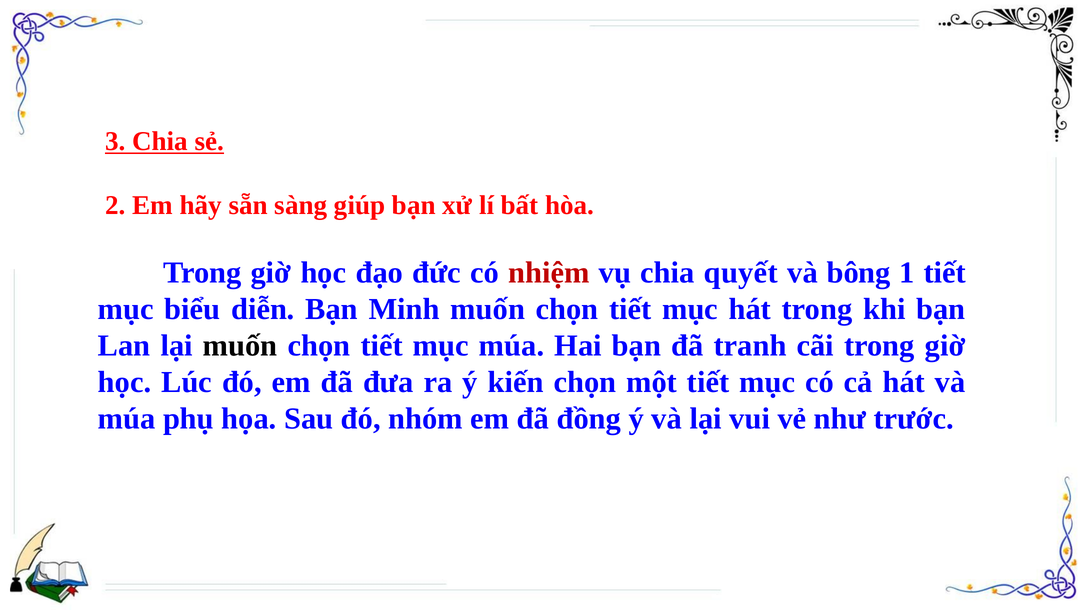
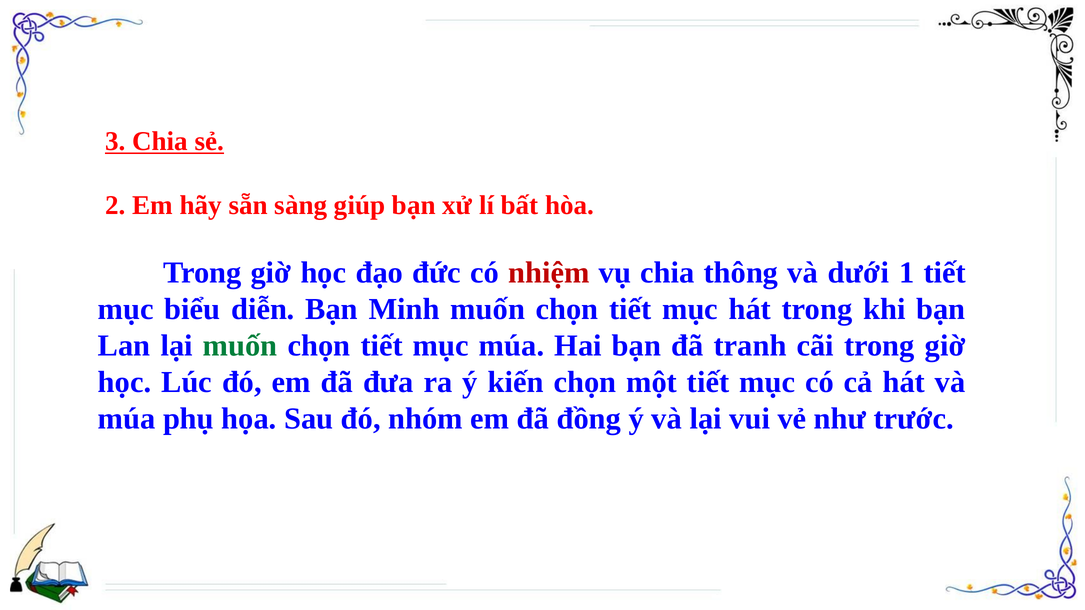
quyết: quyết -> thông
bông: bông -> dưới
muốn at (240, 345) colour: black -> green
